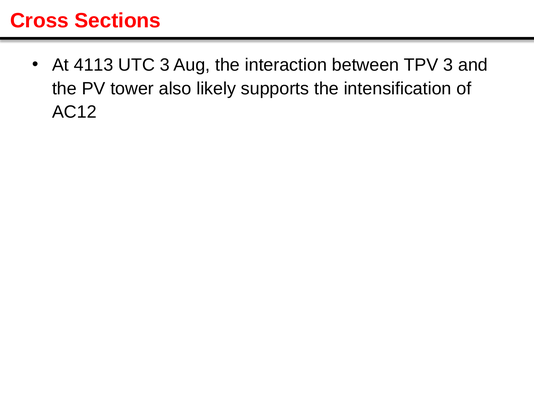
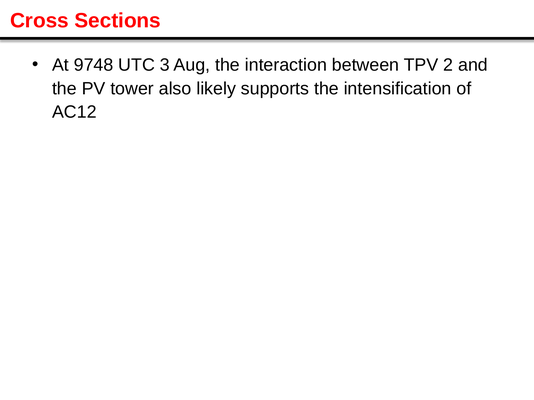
4113: 4113 -> 9748
TPV 3: 3 -> 2
